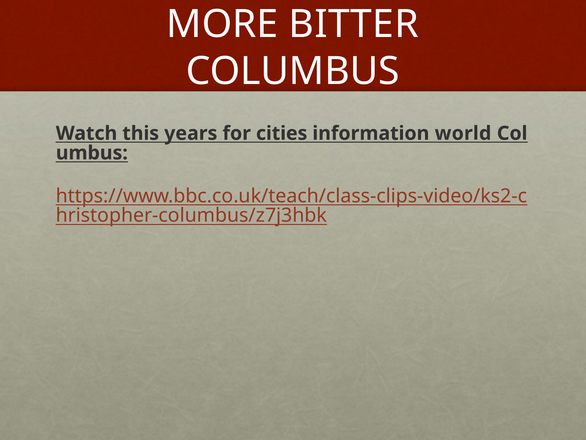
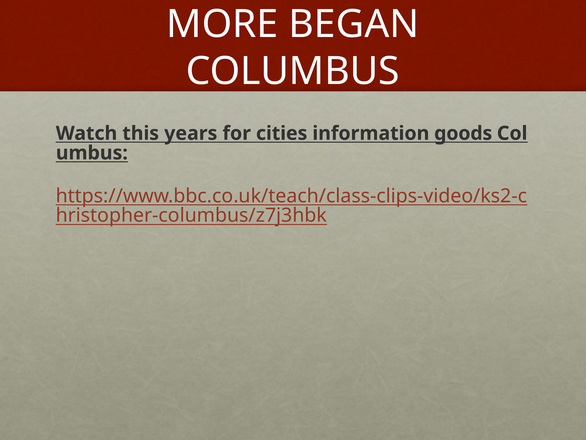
BITTER: BITTER -> BEGAN
world: world -> goods
